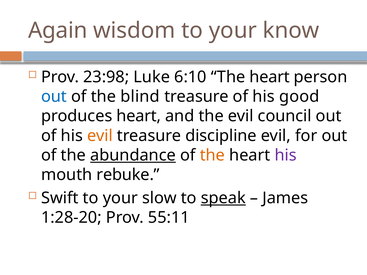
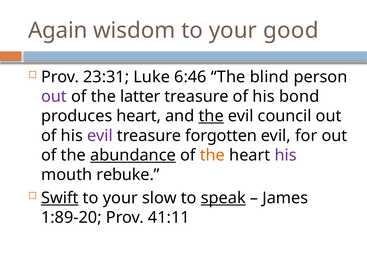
know: know -> good
23:98: 23:98 -> 23:31
6:10: 6:10 -> 6:46
heart at (270, 77): heart -> blind
out at (54, 97) colour: blue -> purple
blind: blind -> latter
good: good -> bond
the at (211, 116) underline: none -> present
evil at (100, 136) colour: orange -> purple
discipline: discipline -> forgotten
Swift underline: none -> present
1:28-20: 1:28-20 -> 1:89-20
55:11: 55:11 -> 41:11
